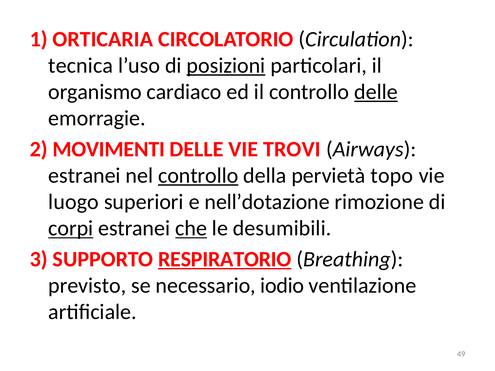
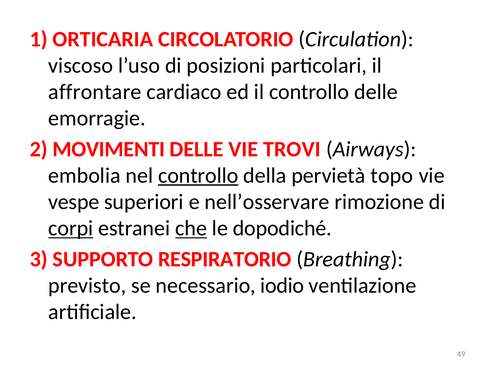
tecnica: tecnica -> viscoso
posizioni underline: present -> none
organismo: organismo -> affrontare
delle at (376, 92) underline: present -> none
estranei at (84, 176): estranei -> embolia
luogo: luogo -> vespe
nell’dotazione: nell’dotazione -> nell’osservare
desumibili: desumibili -> dopodiché
RESPIRATORIO underline: present -> none
